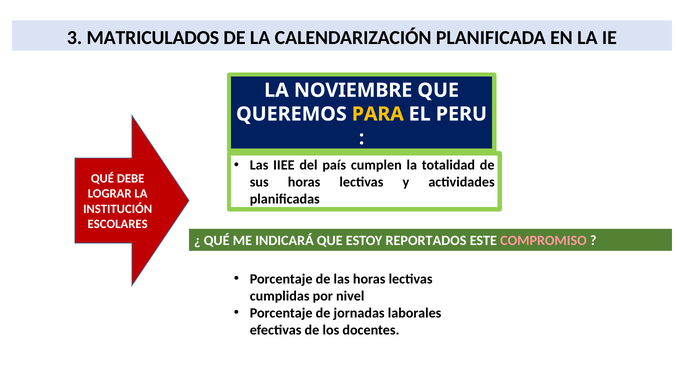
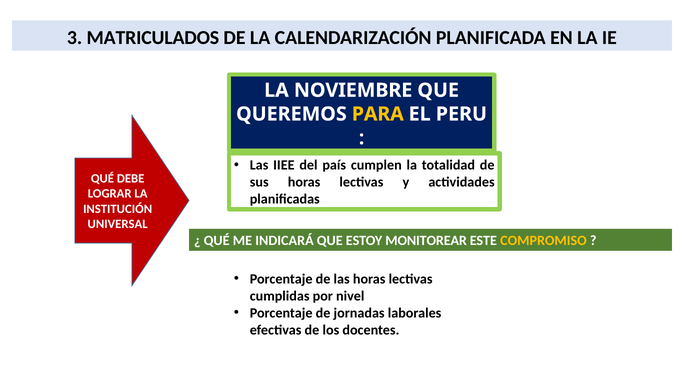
ESCOLARES: ESCOLARES -> UNIVERSAL
REPORTADOS: REPORTADOS -> MONITOREAR
COMPROMISO colour: pink -> yellow
